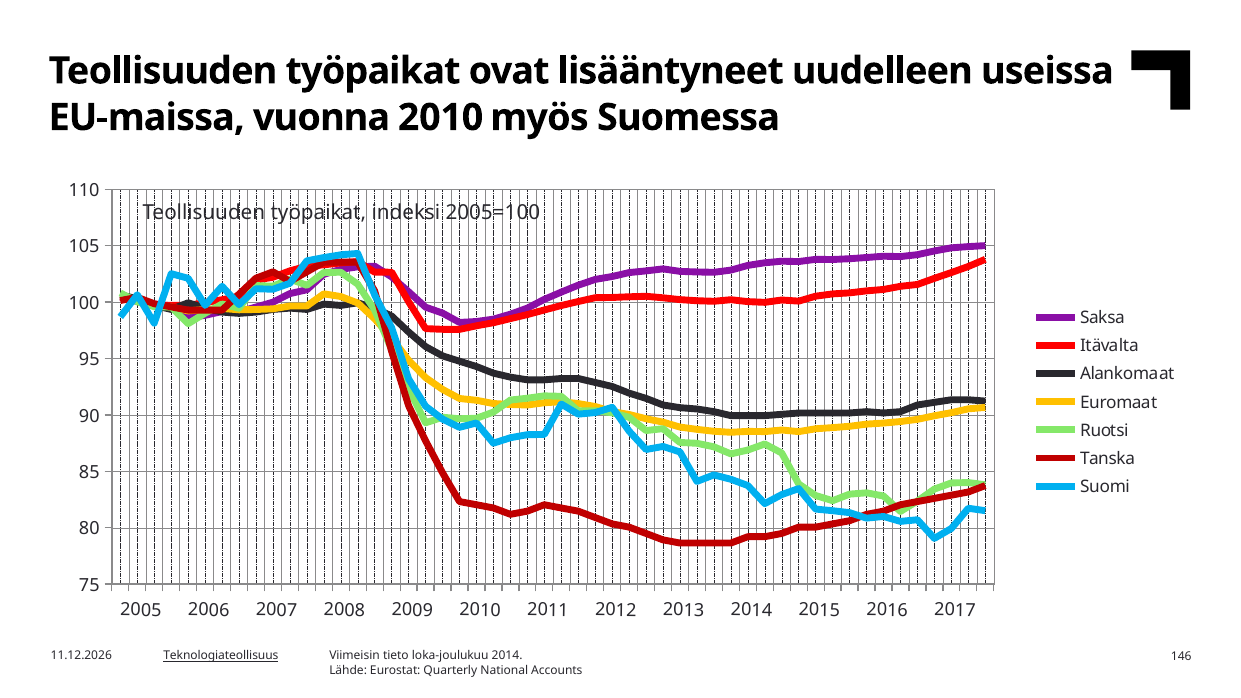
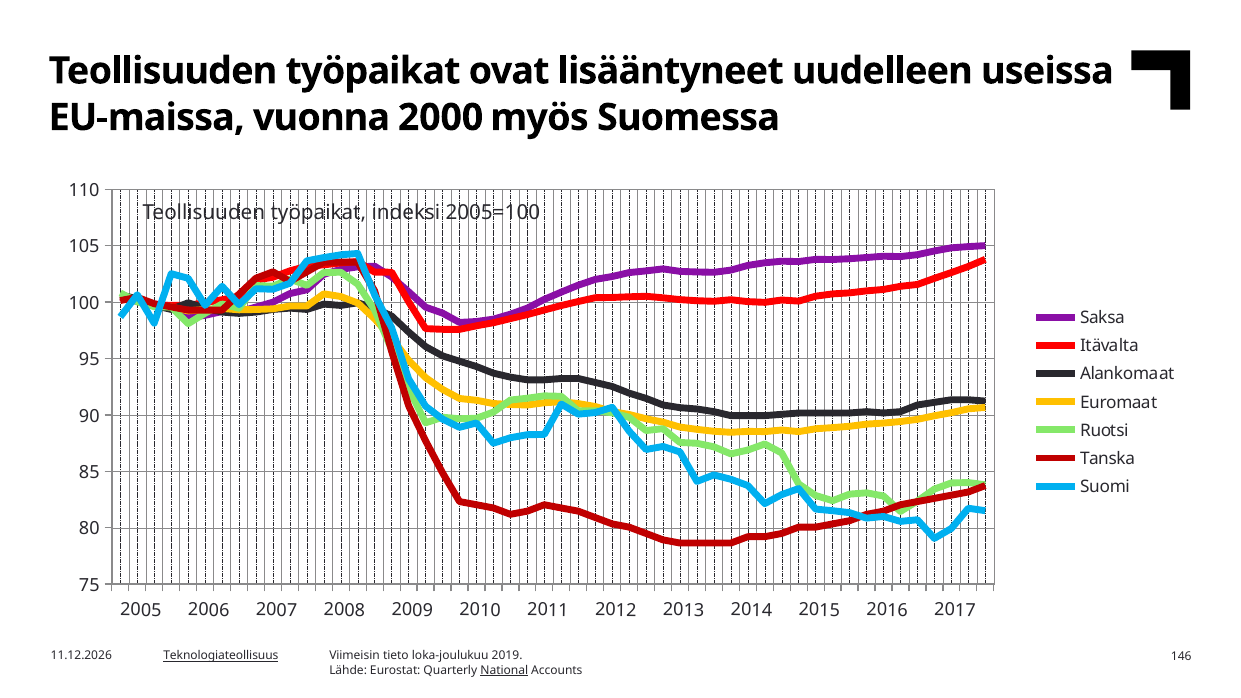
vuonna 2010: 2010 -> 2000
loka-joulukuu 2014: 2014 -> 2019
National underline: none -> present
